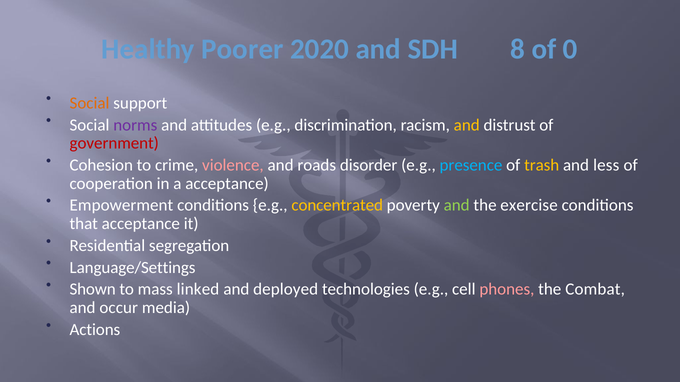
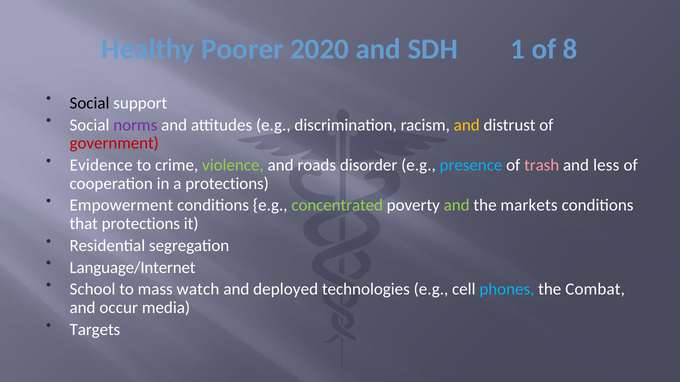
8: 8 -> 1
0: 0 -> 8
Social at (90, 103) colour: orange -> black
Cohesion: Cohesion -> Evidence
violence colour: pink -> light green
trash colour: yellow -> pink
a acceptance: acceptance -> protections
concentrated colour: yellow -> light green
exercise: exercise -> markets
that acceptance: acceptance -> protections
Language/Settings: Language/Settings -> Language/Internet
Shown: Shown -> School
linked: linked -> watch
phones colour: pink -> light blue
Actions: Actions -> Targets
